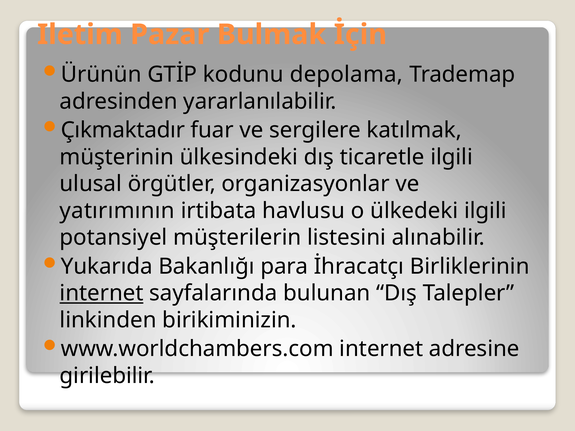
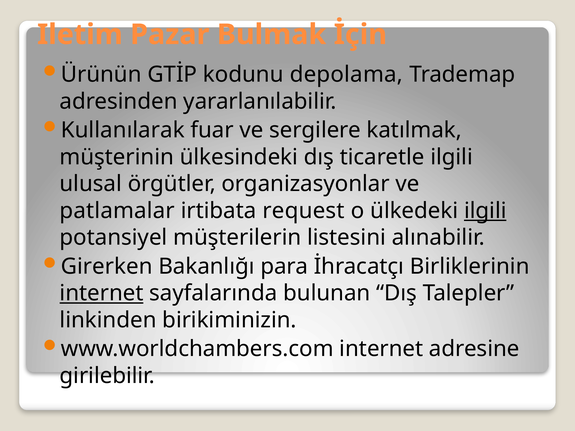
Çıkmaktadır: Çıkmaktadır -> Kullanılarak
yatırımının: yatırımının -> patlamalar
havlusu: havlusu -> request
ilgili at (485, 211) underline: none -> present
Yukarıda: Yukarıda -> Girerken
